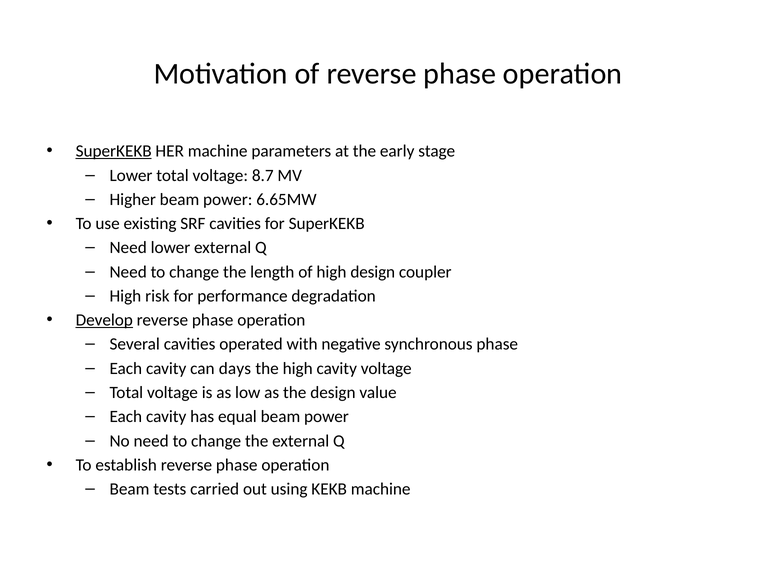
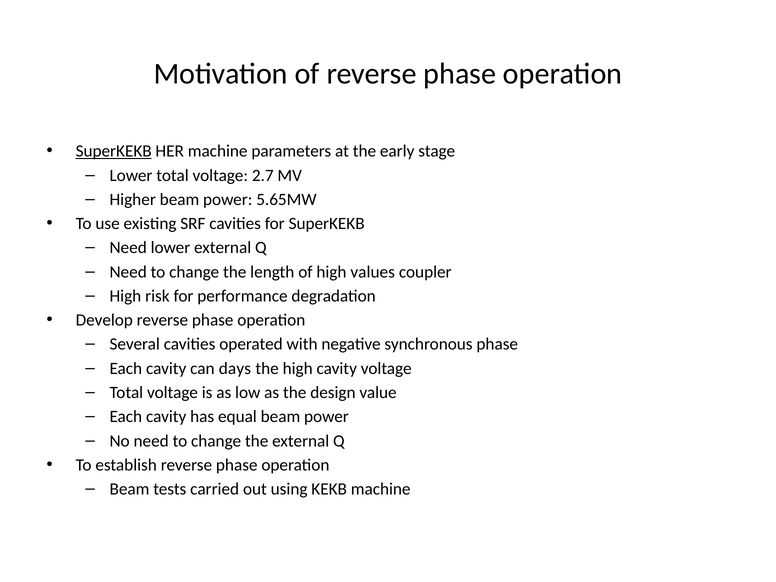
8.7: 8.7 -> 2.7
6.65MW: 6.65MW -> 5.65MW
high design: design -> values
Develop underline: present -> none
